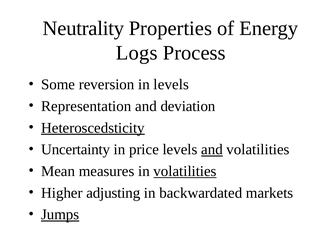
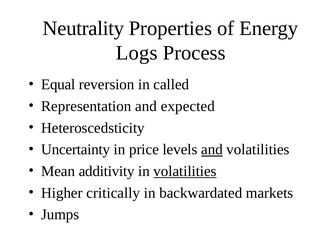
Some: Some -> Equal
in levels: levels -> called
deviation: deviation -> expected
Heteroscedsticity underline: present -> none
measures: measures -> additivity
adjusting: adjusting -> critically
Jumps underline: present -> none
